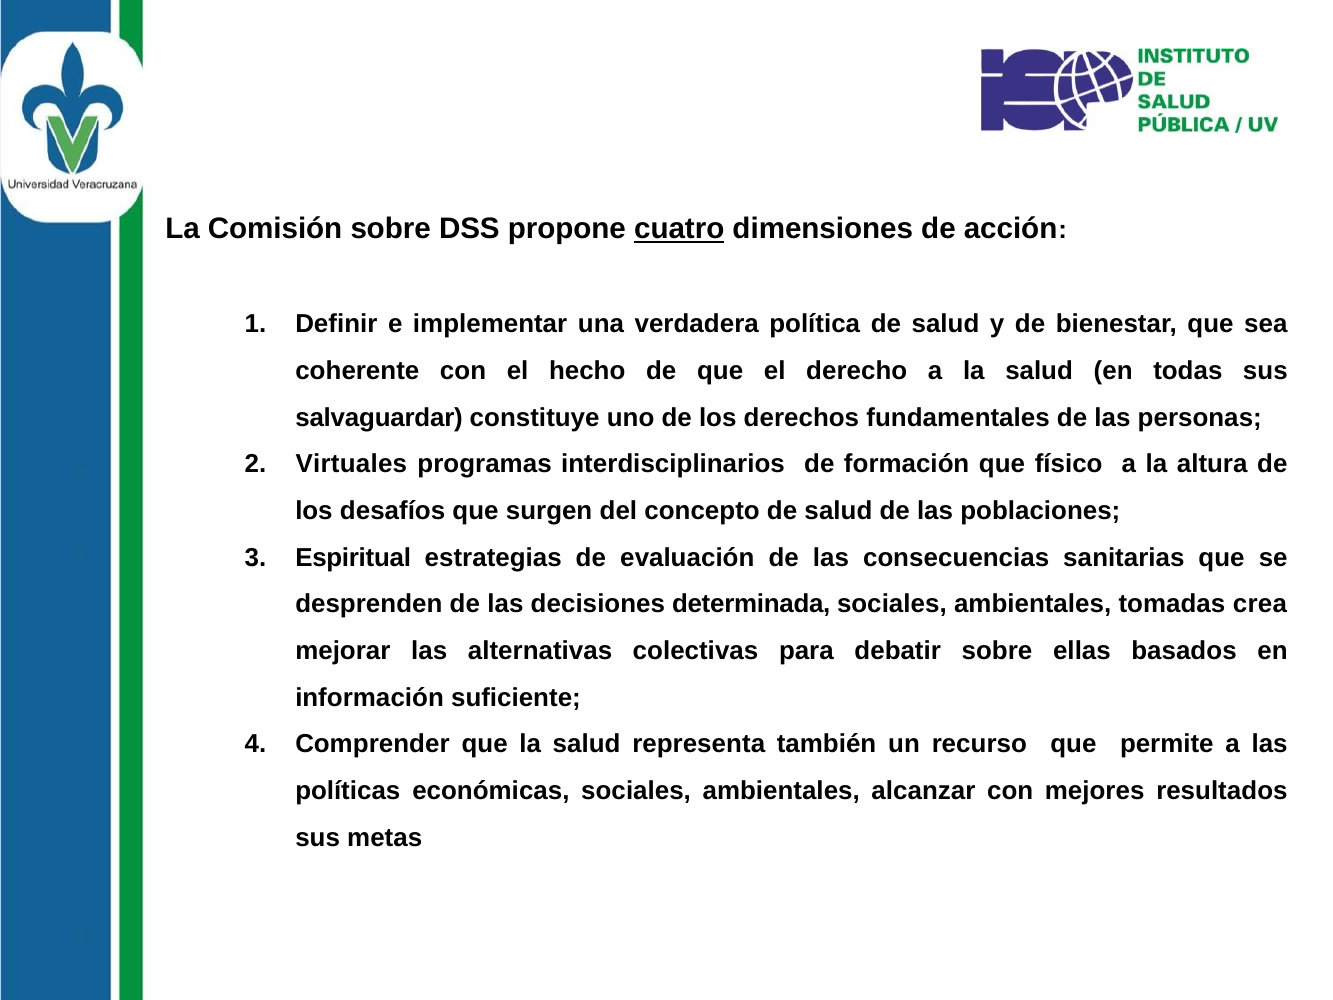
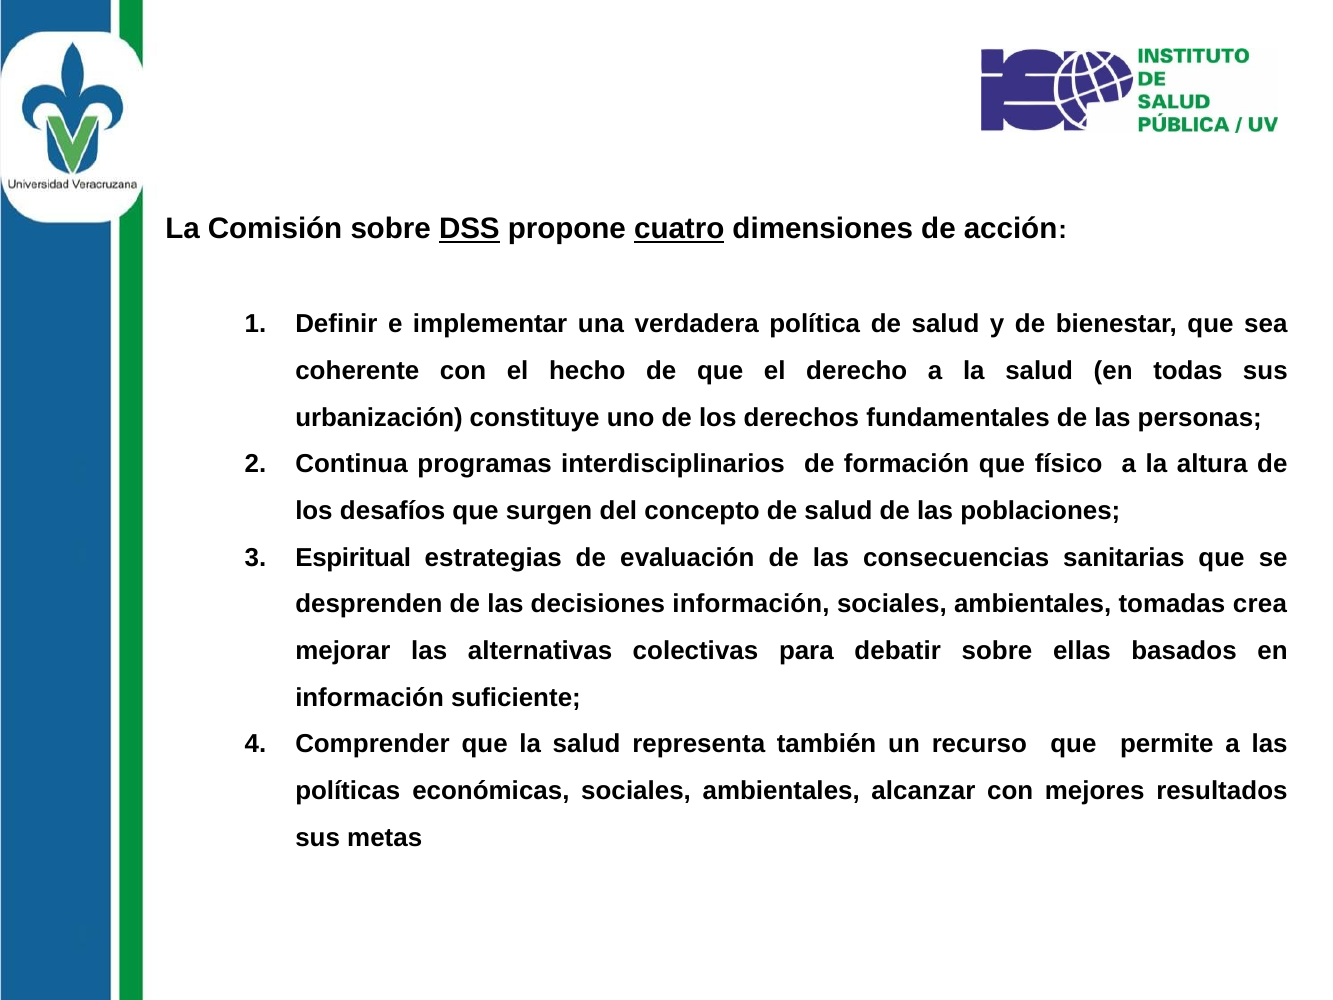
DSS underline: none -> present
salvaguardar: salvaguardar -> urbanización
Virtuales: Virtuales -> Continua
decisiones determinada: determinada -> información
